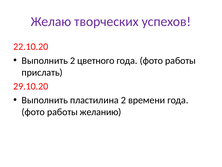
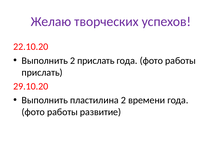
2 цветного: цветного -> прислать
желанию: желанию -> развитие
